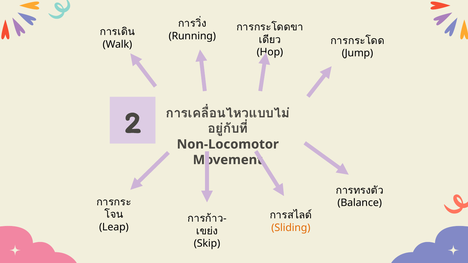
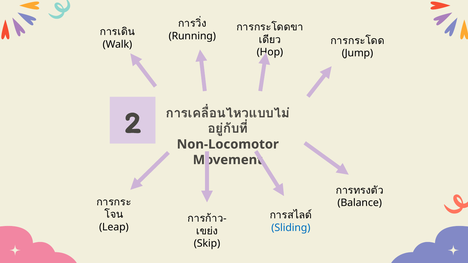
Sliding colour: orange -> blue
